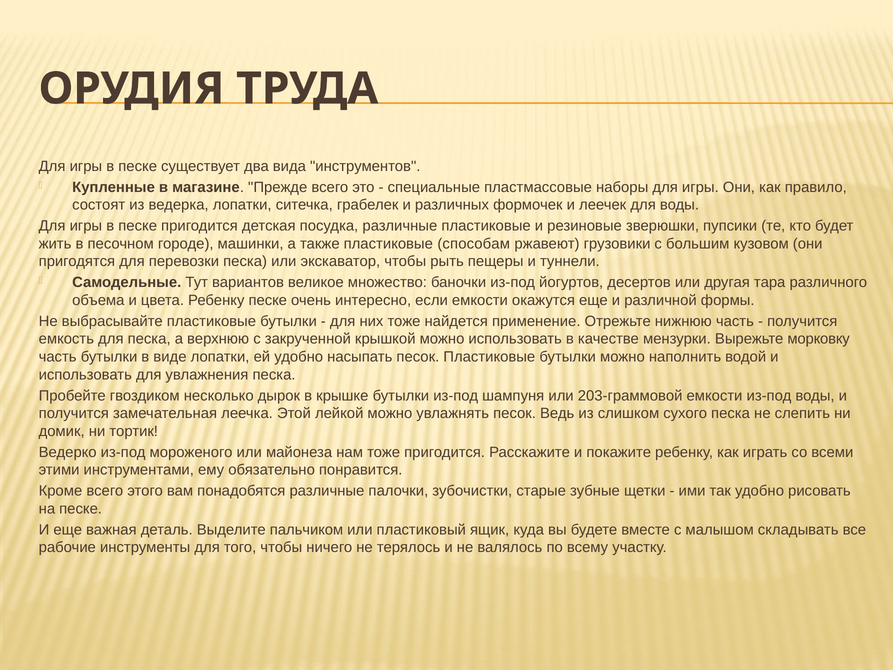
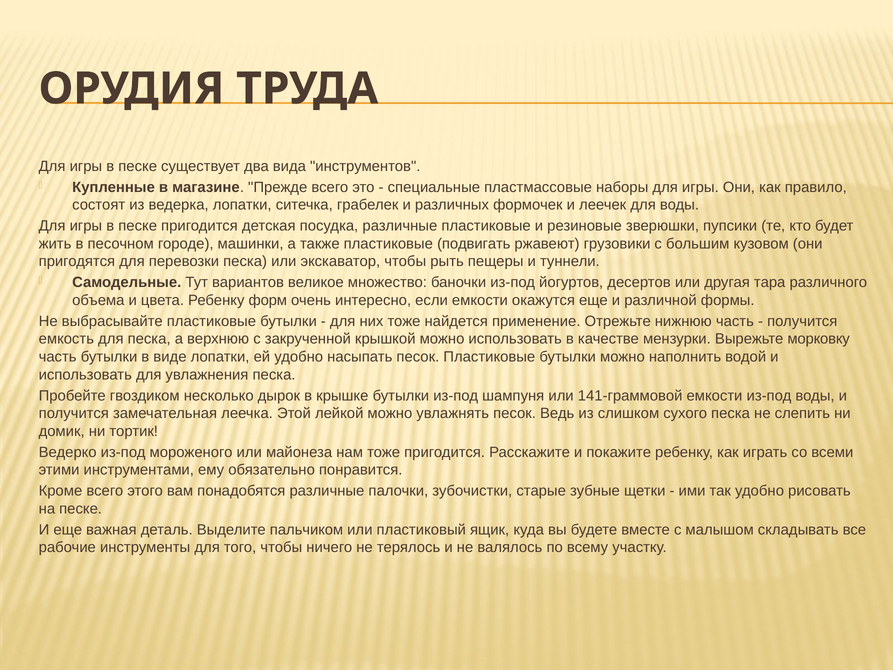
способам: способам -> подвигать
Ребенку песке: песке -> форм
203-граммовой: 203-граммовой -> 141-граммовой
